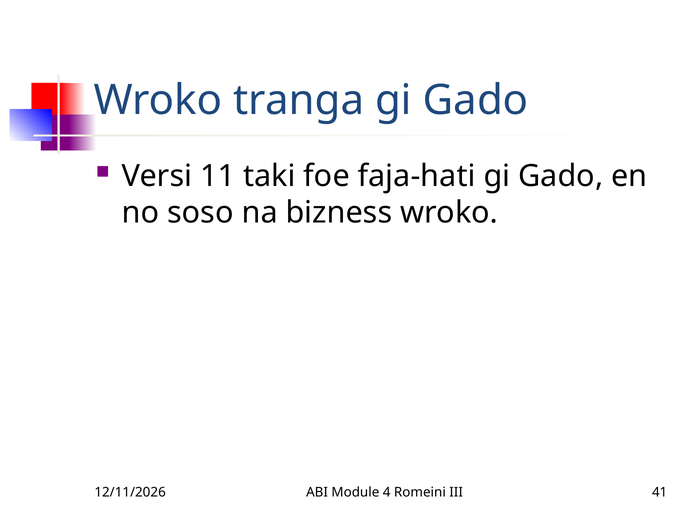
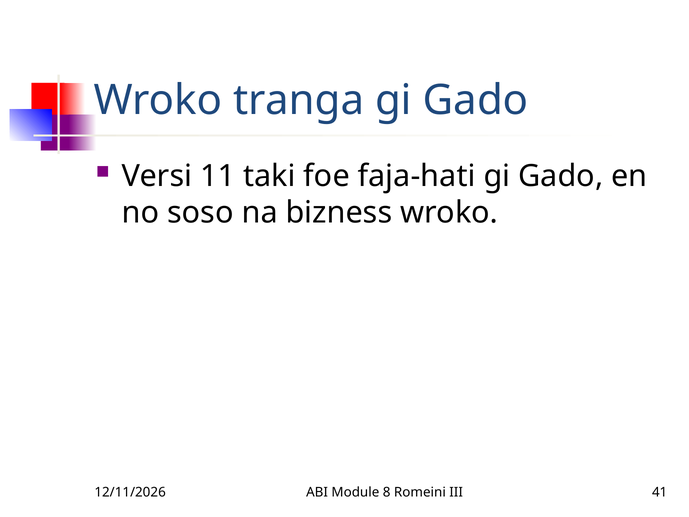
4: 4 -> 8
